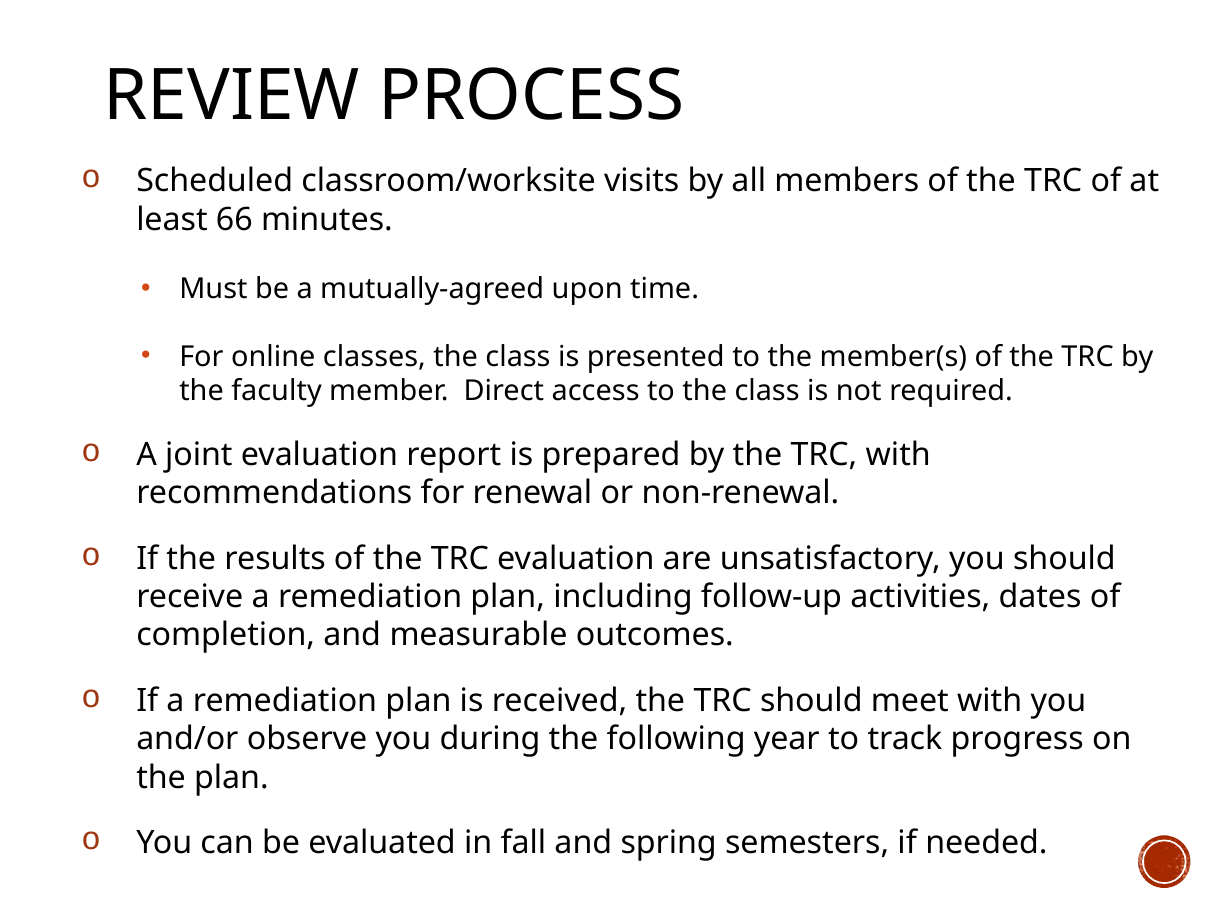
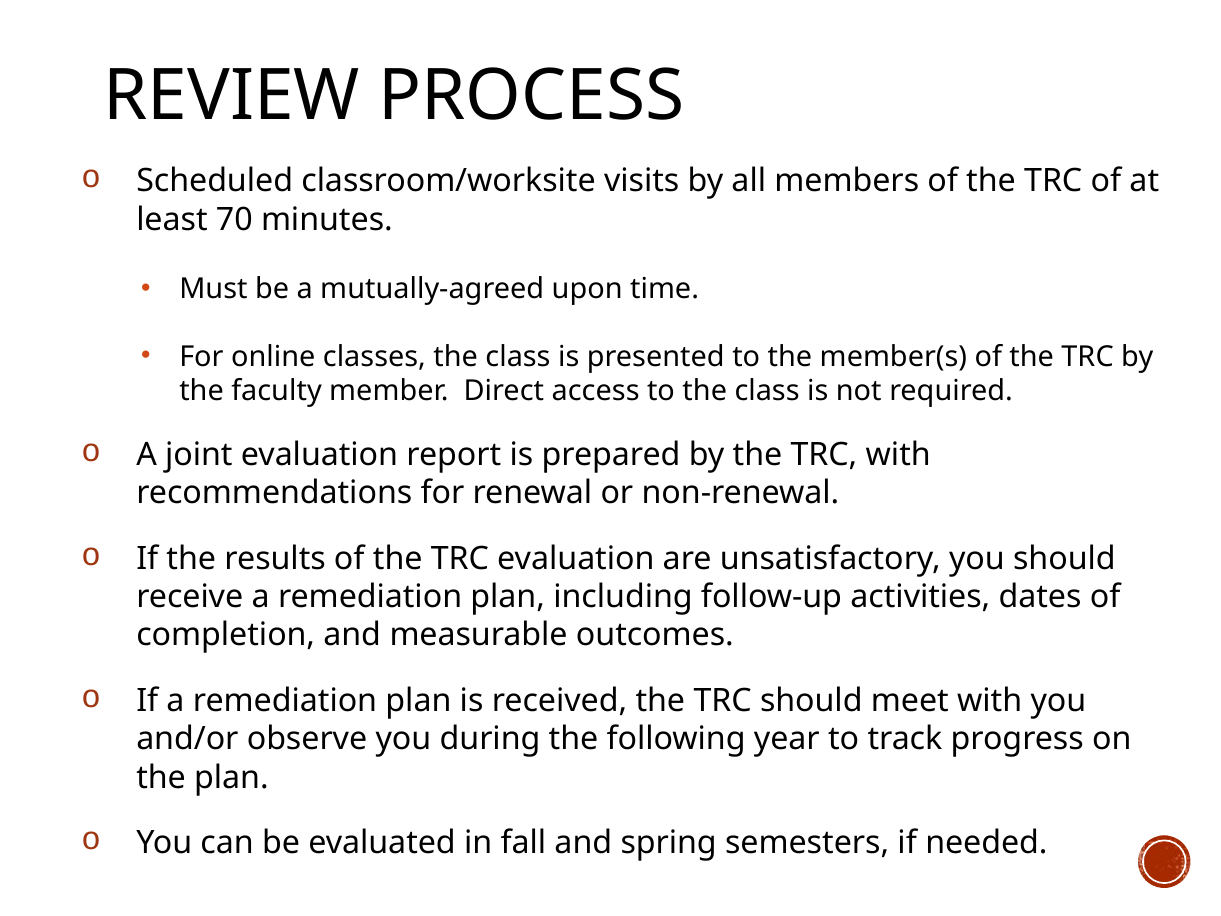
66: 66 -> 70
